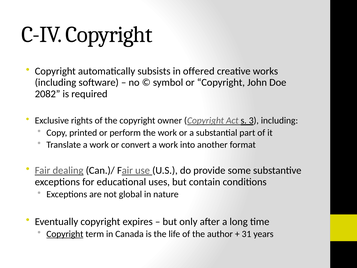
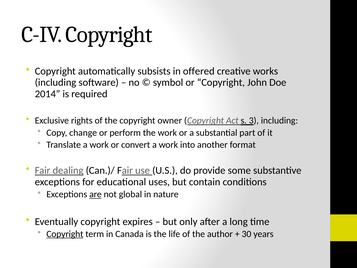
2082: 2082 -> 2014
printed: printed -> change
are underline: none -> present
31: 31 -> 30
